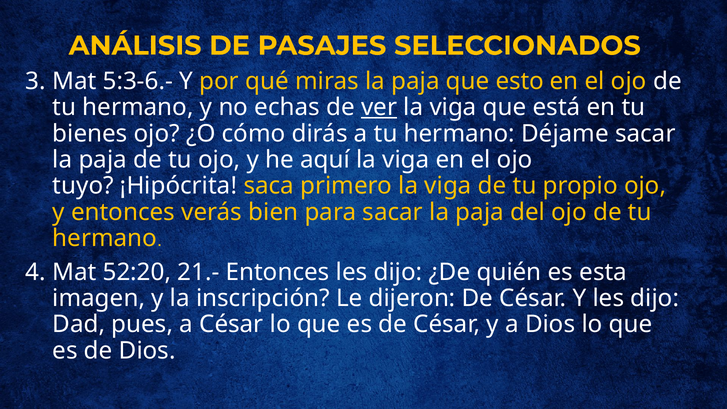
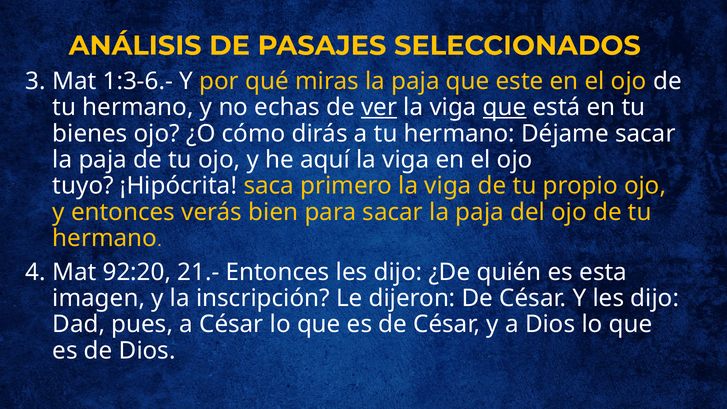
5:3-6.-: 5:3-6.- -> 1:3-6.-
esto: esto -> este
que at (505, 107) underline: none -> present
52:20: 52:20 -> 92:20
